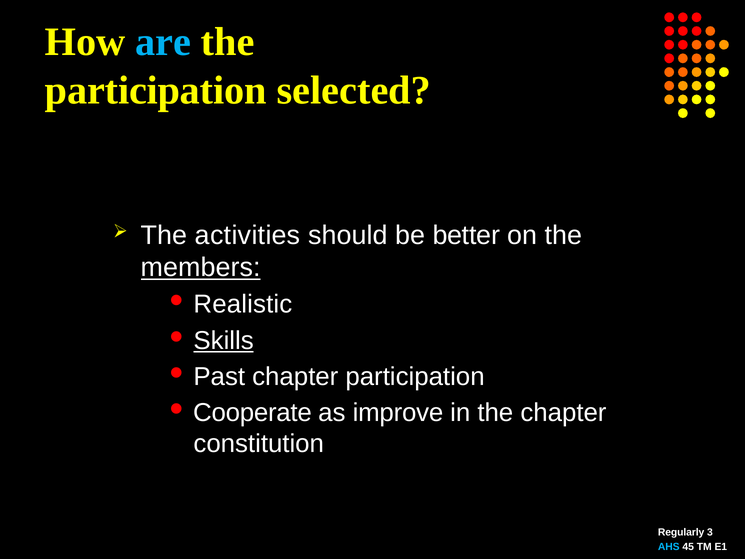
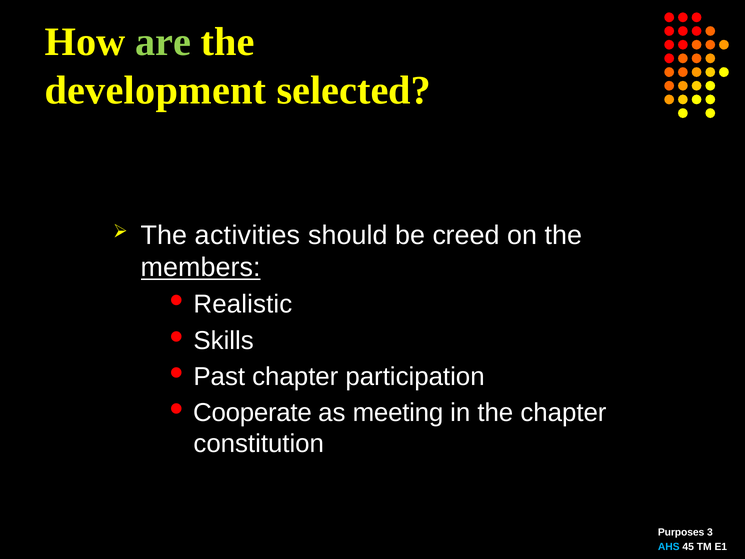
are colour: light blue -> light green
participation at (156, 90): participation -> development
better: better -> creed
Skills underline: present -> none
improve: improve -> meeting
Regularly: Regularly -> Purposes
